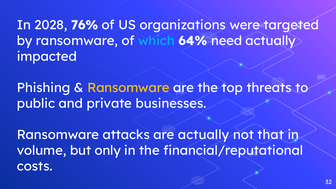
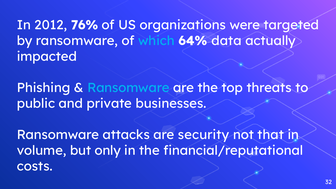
2028: 2028 -> 2012
need: need -> data
Ransomware at (128, 88) colour: yellow -> light blue
are actually: actually -> security
